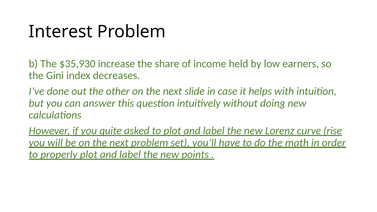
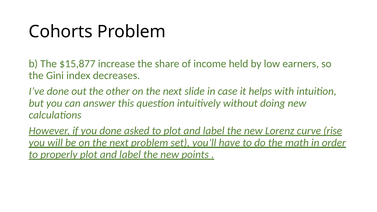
Interest: Interest -> Cohorts
$35,930: $35,930 -> $15,877
you quite: quite -> done
